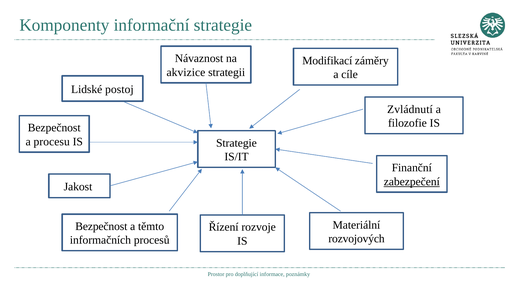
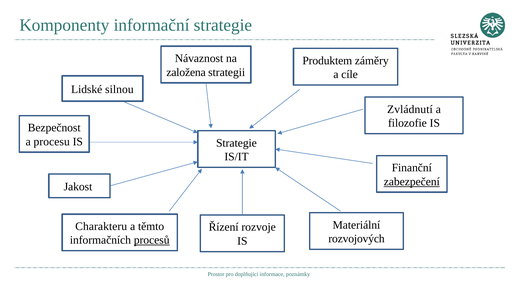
Modifikací: Modifikací -> Produktem
akvizice: akvizice -> založena
postoj: postoj -> silnou
Bezpečnost at (101, 227): Bezpečnost -> Charakteru
procesů underline: none -> present
